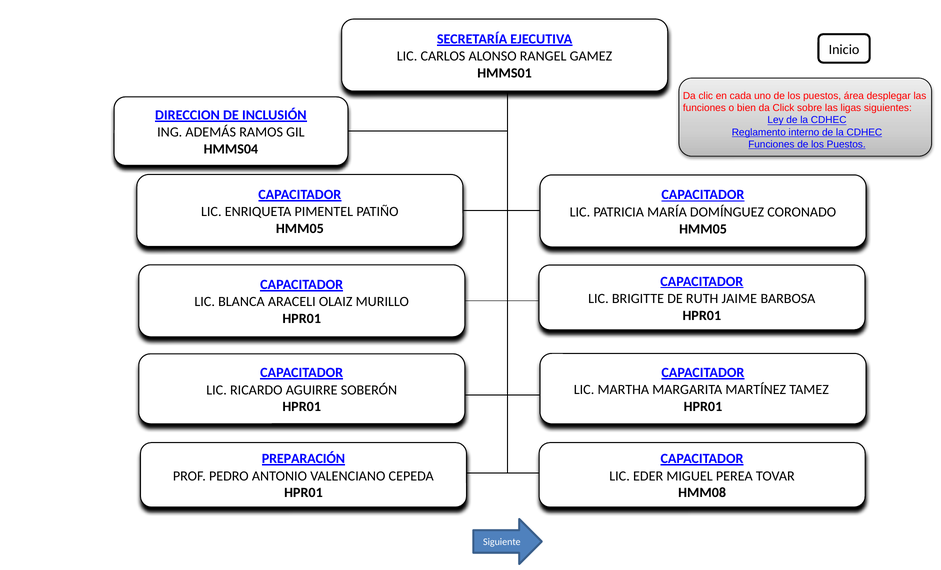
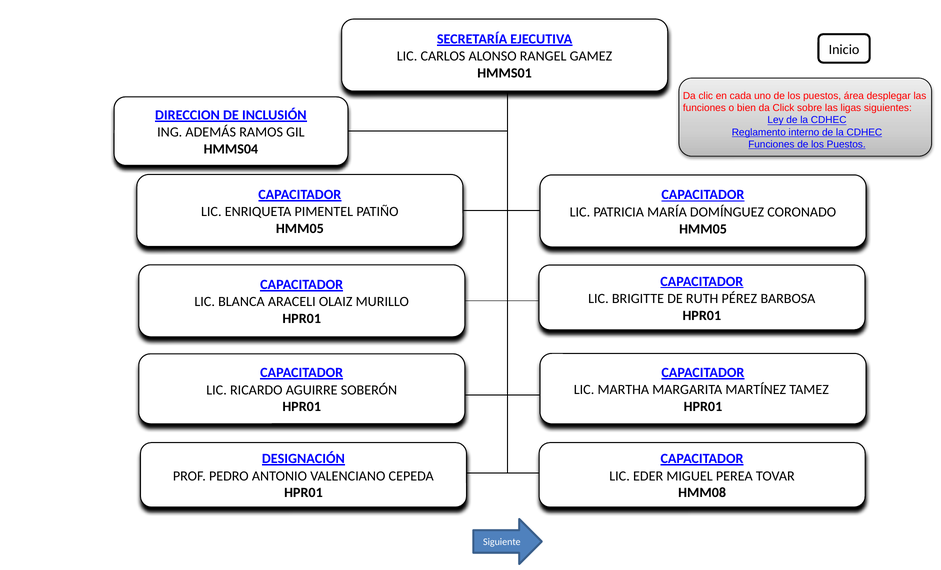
JAIME: JAIME -> PÉREZ
PREPARACIÓN: PREPARACIÓN -> DESIGNACIÓN
